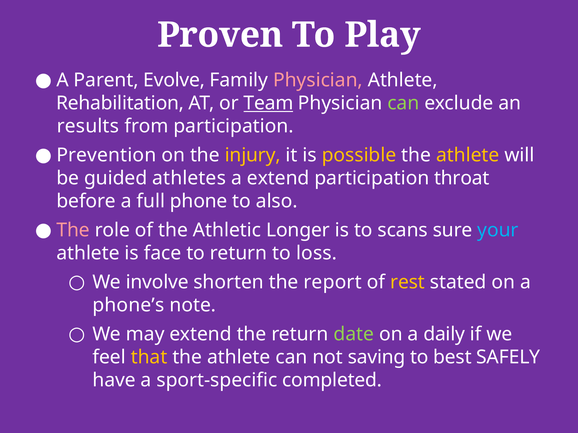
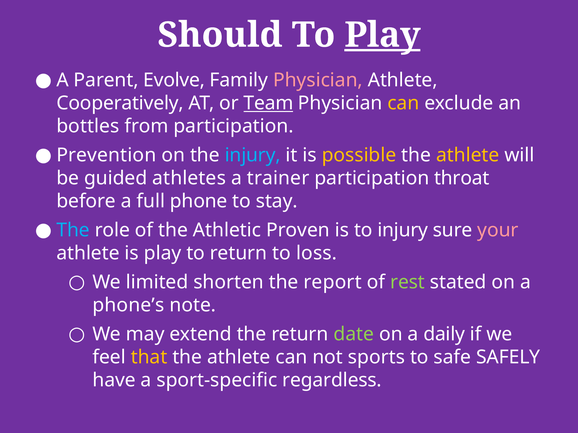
Proven: Proven -> Should
Play at (383, 35) underline: none -> present
Rehabilitation: Rehabilitation -> Cooperatively
can at (403, 103) colour: light green -> yellow
results: results -> bottles
injury at (253, 155) colour: yellow -> light blue
a extend: extend -> trainer
also: also -> stay
The at (73, 230) colour: pink -> light blue
Longer: Longer -> Proven
to scans: scans -> injury
your colour: light blue -> pink
is face: face -> play
involve: involve -> limited
rest colour: yellow -> light green
saving: saving -> sports
best: best -> safe
completed: completed -> regardless
